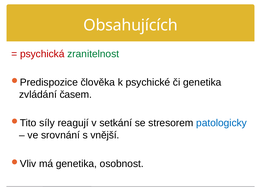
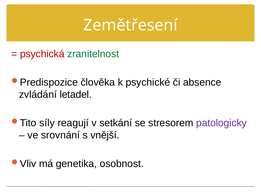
Obsahujících: Obsahujících -> Zemětřesení
či genetika: genetika -> absence
časem: časem -> letadel
patologicky colour: blue -> purple
